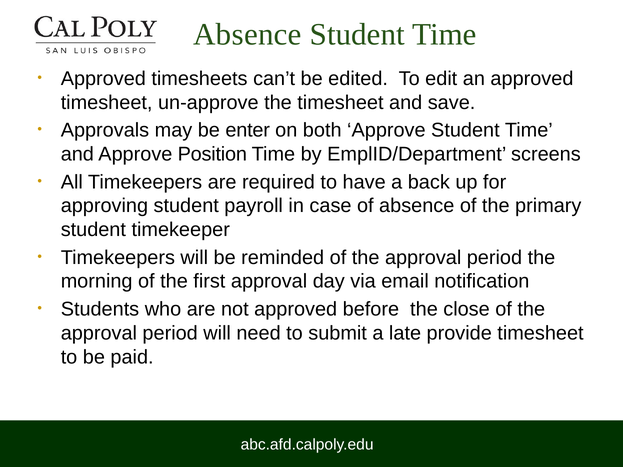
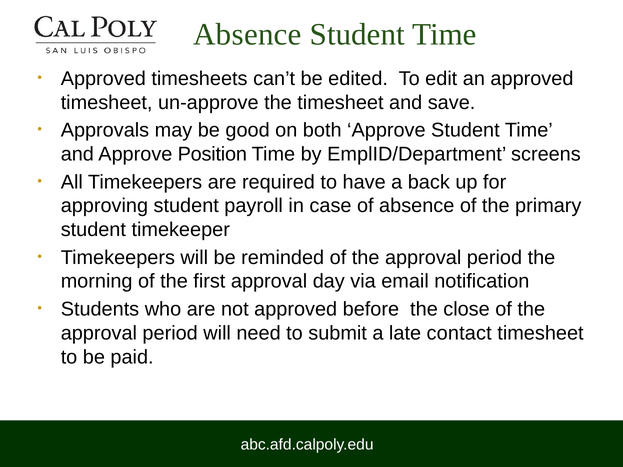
enter: enter -> good
provide: provide -> contact
